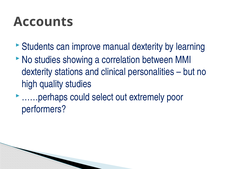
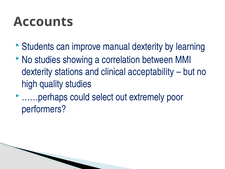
personalities: personalities -> acceptability
